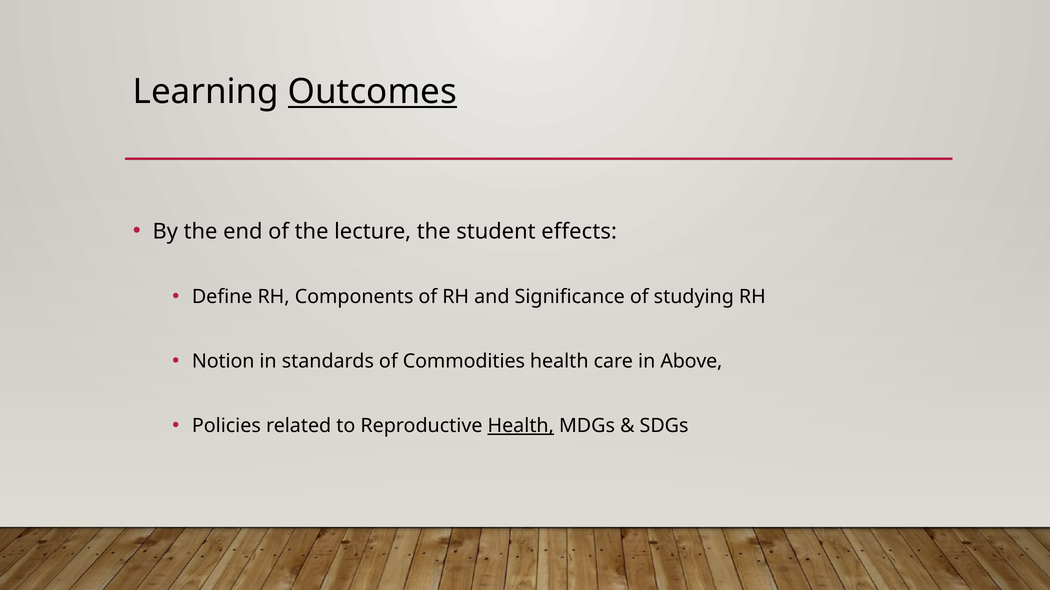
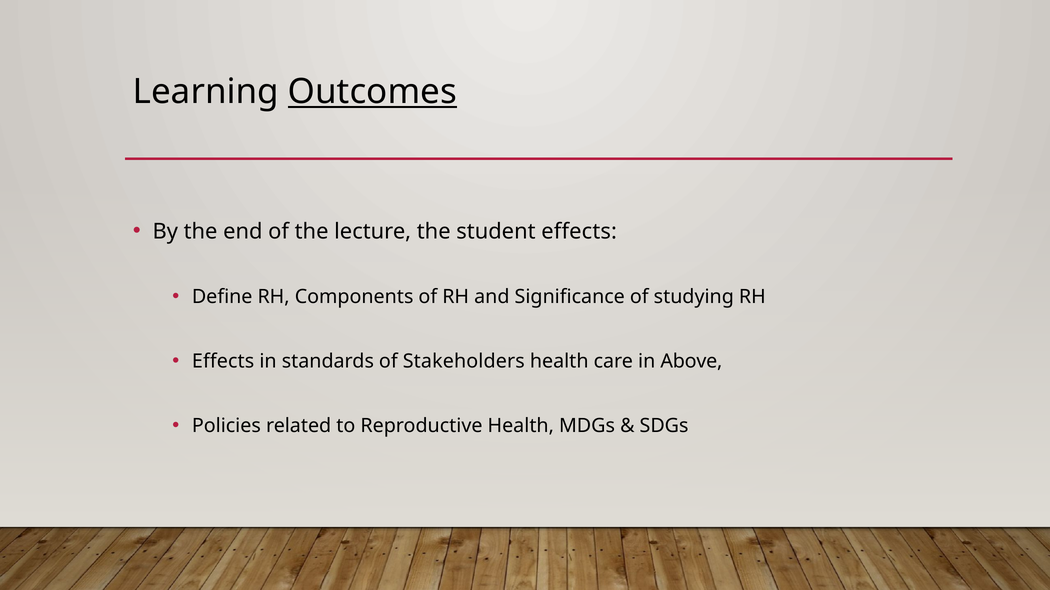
Notion at (223, 362): Notion -> Effects
Commodities: Commodities -> Stakeholders
Health at (521, 426) underline: present -> none
